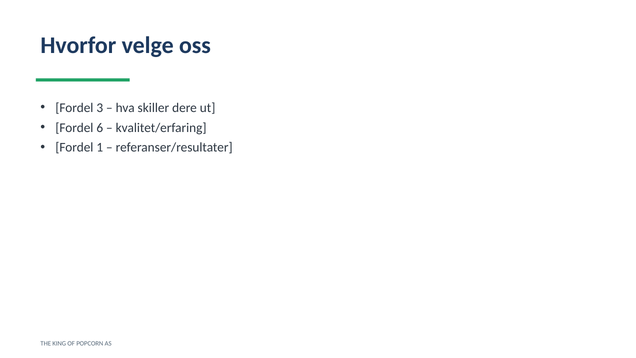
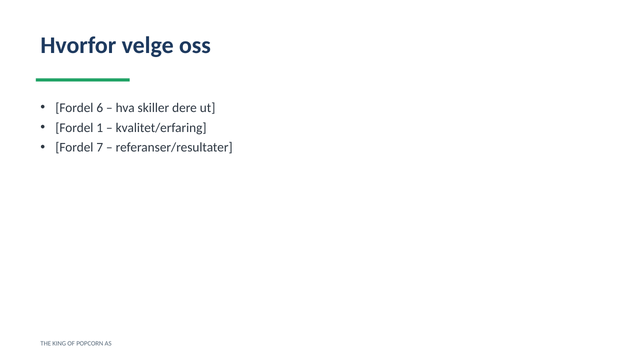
3: 3 -> 6
6: 6 -> 1
1: 1 -> 7
